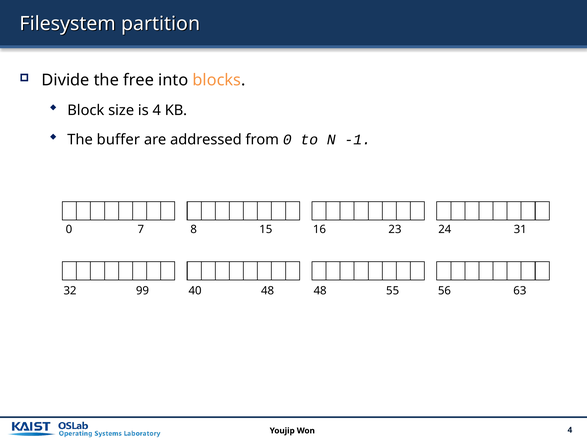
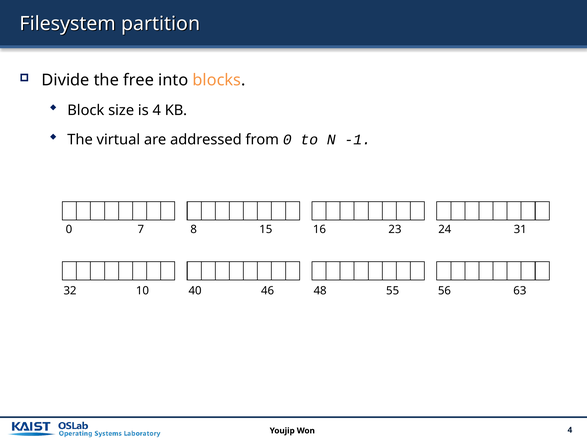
buffer: buffer -> virtual
99: 99 -> 10
40 48: 48 -> 46
